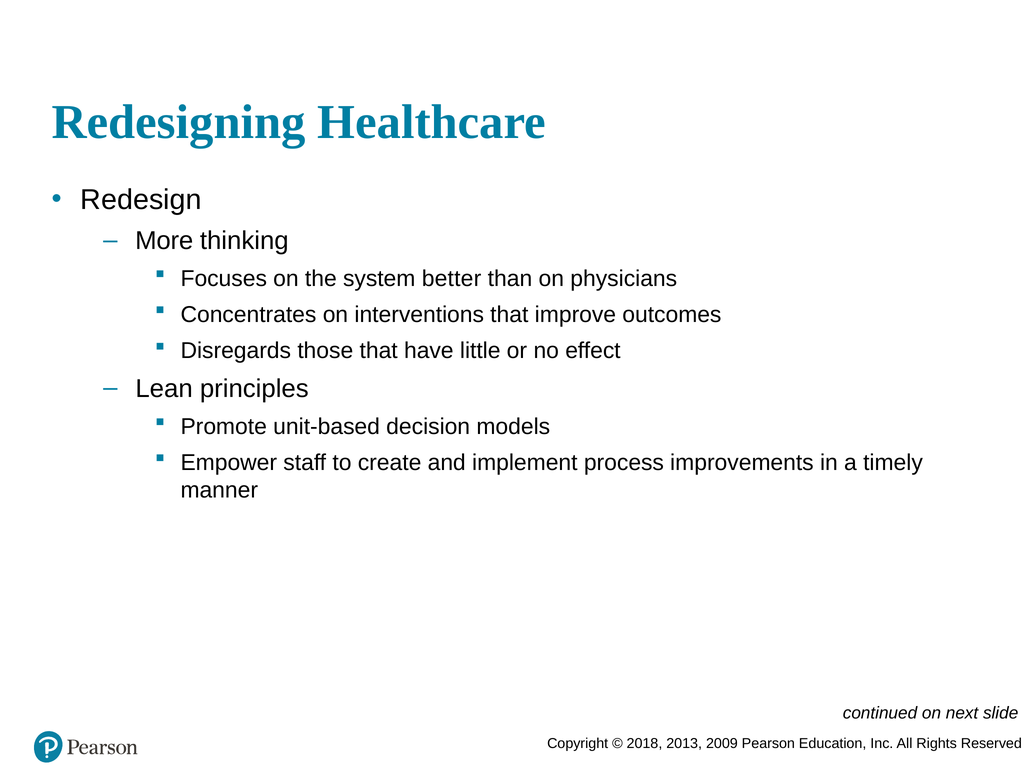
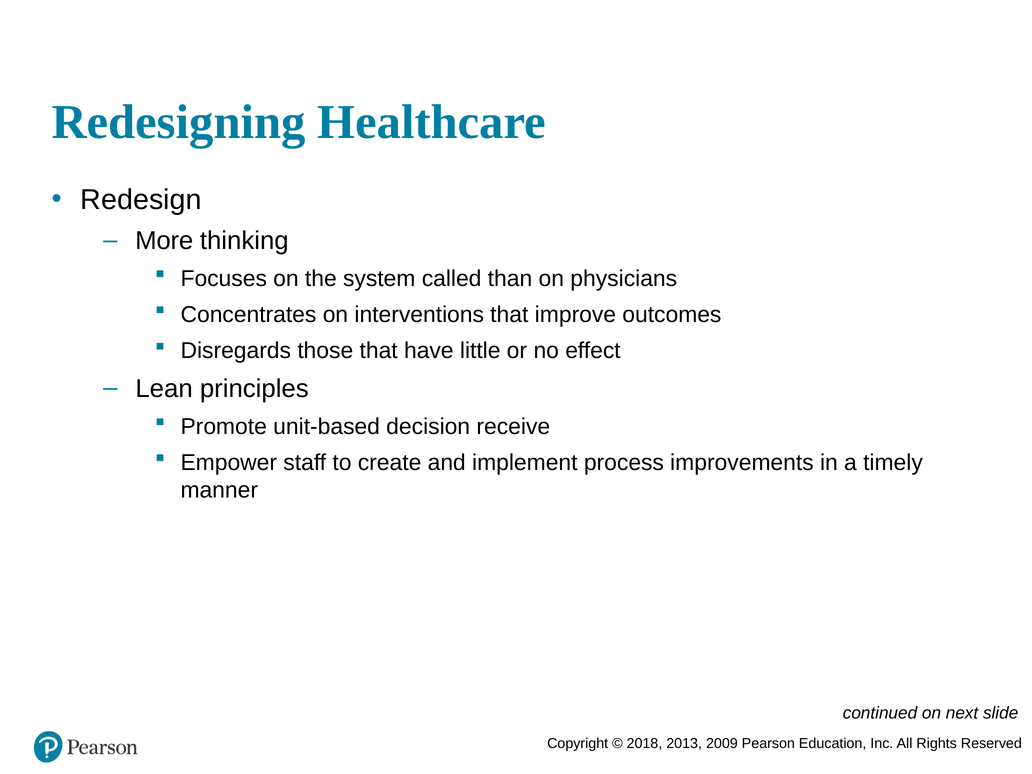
better: better -> called
models: models -> receive
